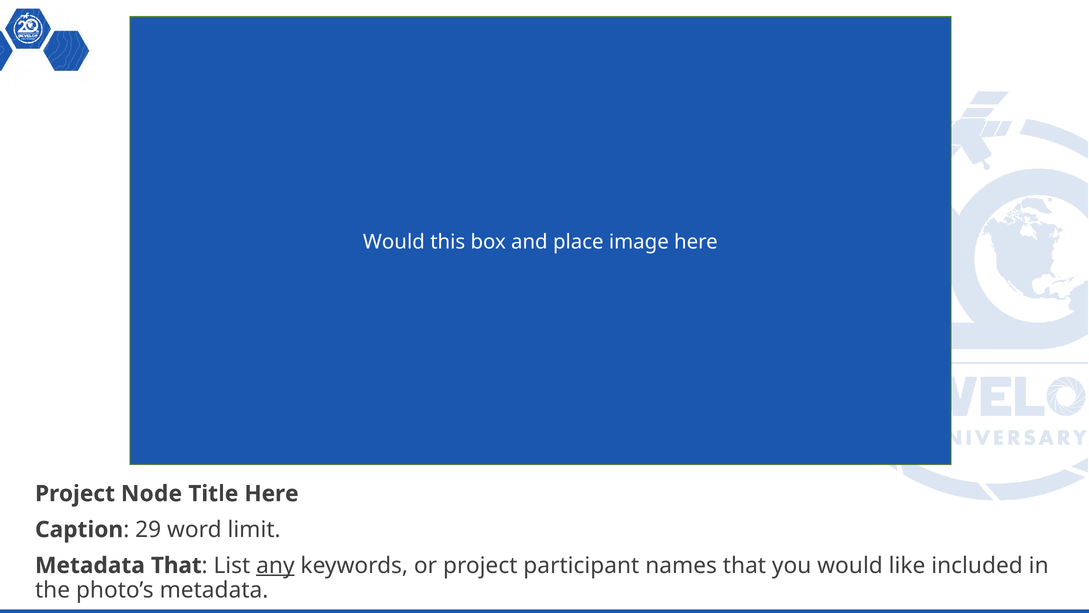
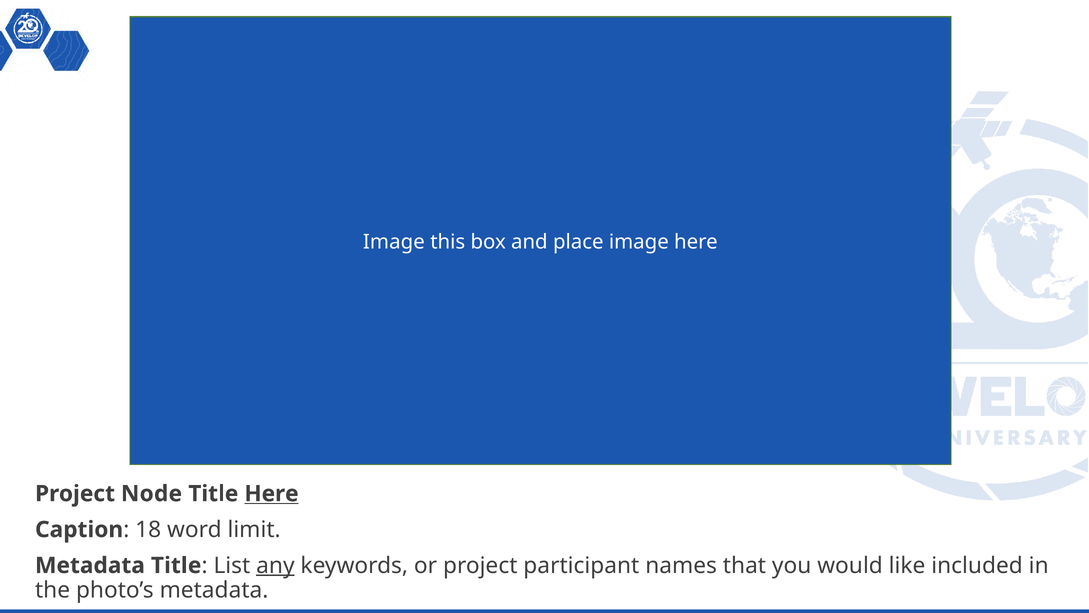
Would at (394, 242): Would -> Image
Here at (271, 493) underline: none -> present
29: 29 -> 18
Metadata That: That -> Title
